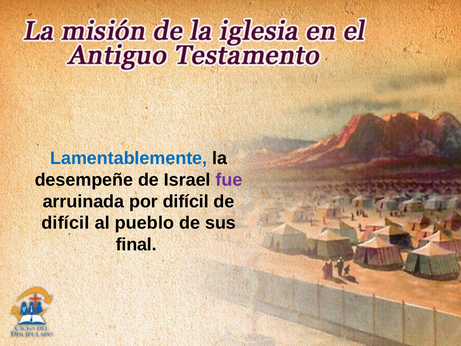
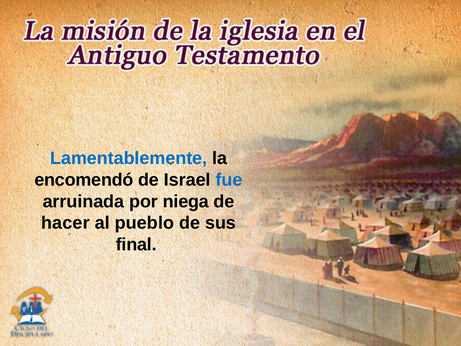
desempeñe: desempeñe -> encomendó
fue colour: purple -> blue
por difícil: difícil -> niega
difícil at (65, 223): difícil -> hacer
